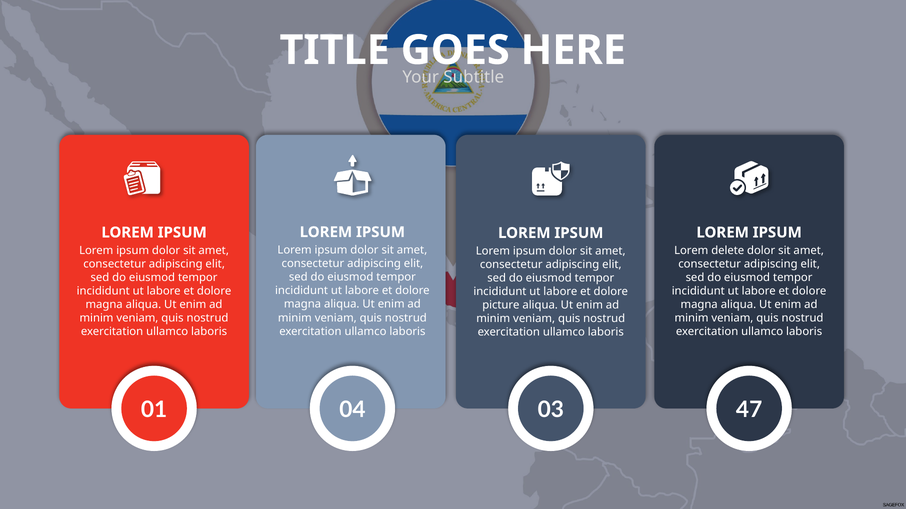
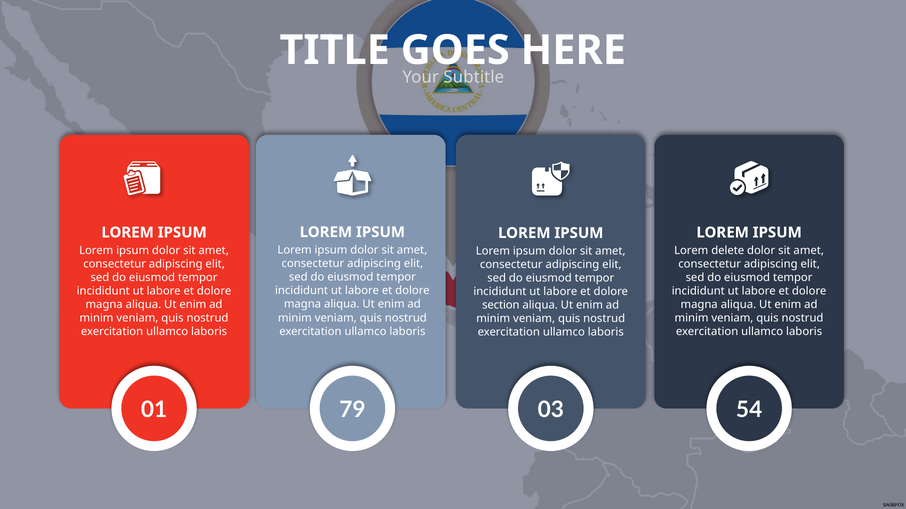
picture: picture -> section
04: 04 -> 79
47: 47 -> 54
